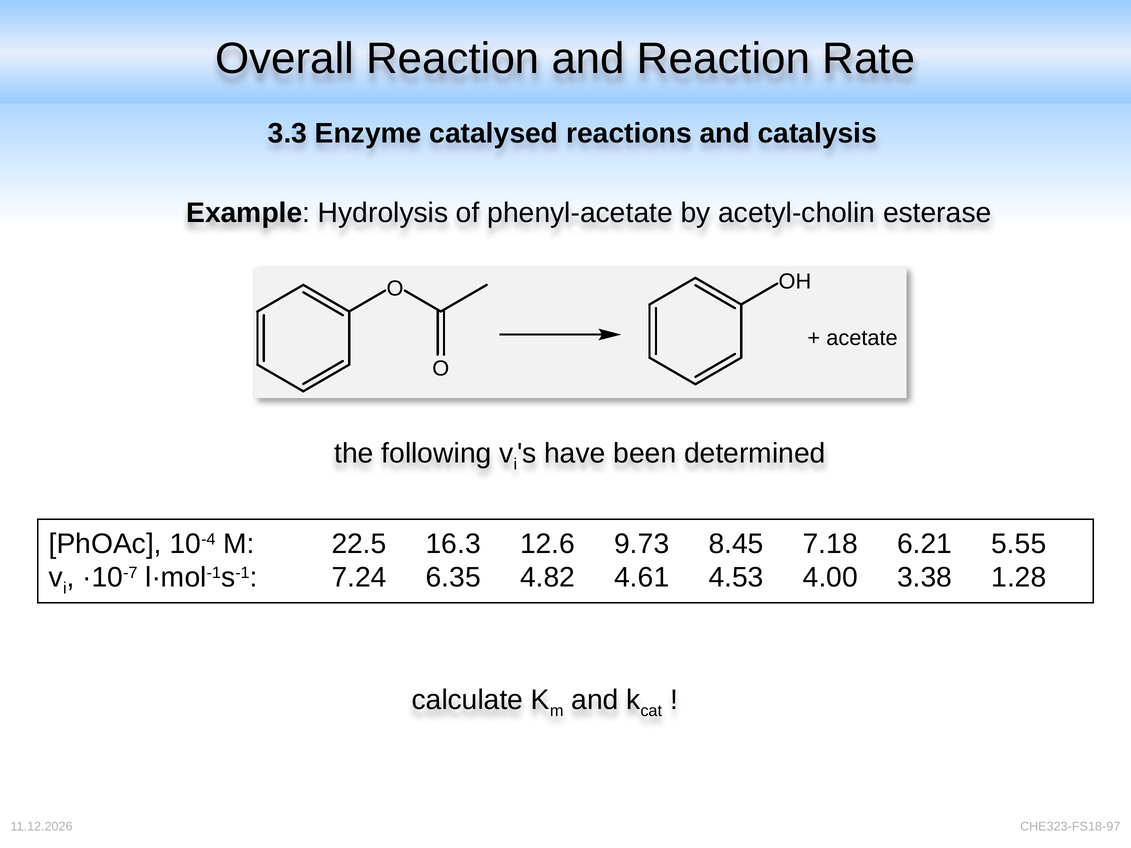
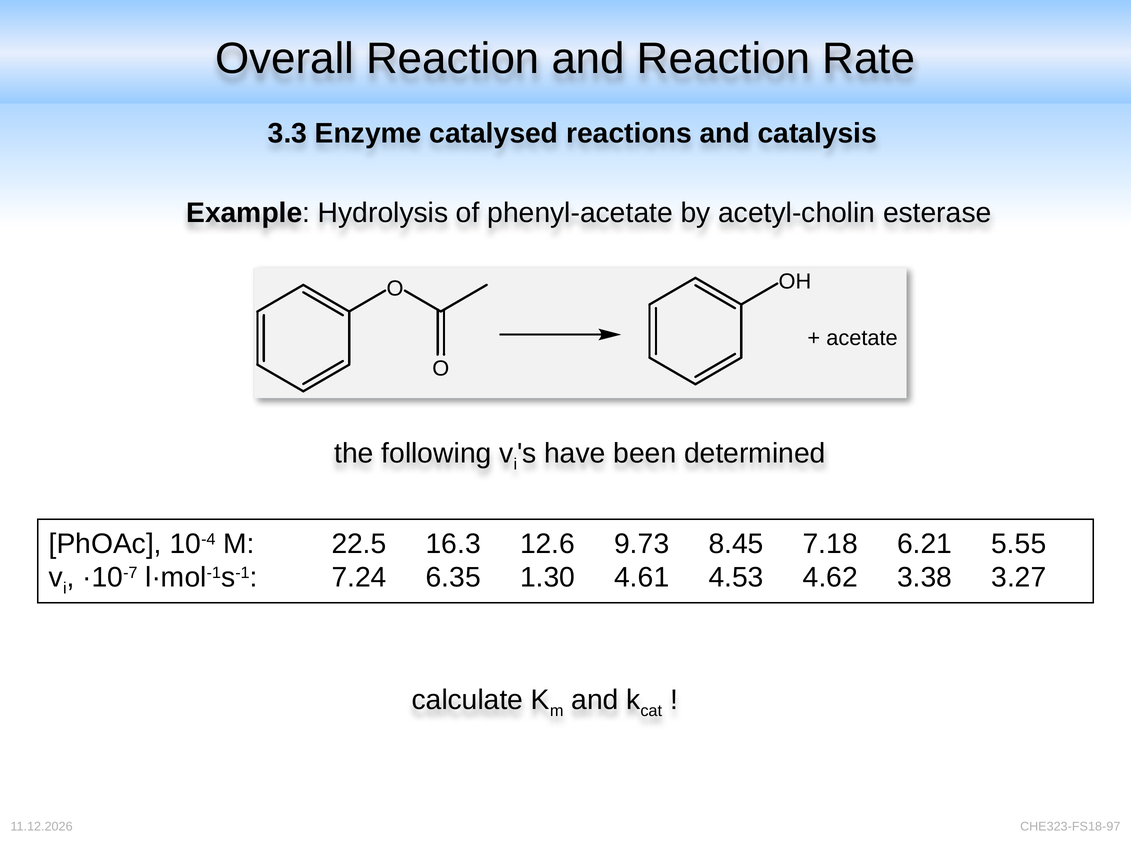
4.82: 4.82 -> 1.30
4.00: 4.00 -> 4.62
1.28: 1.28 -> 3.27
